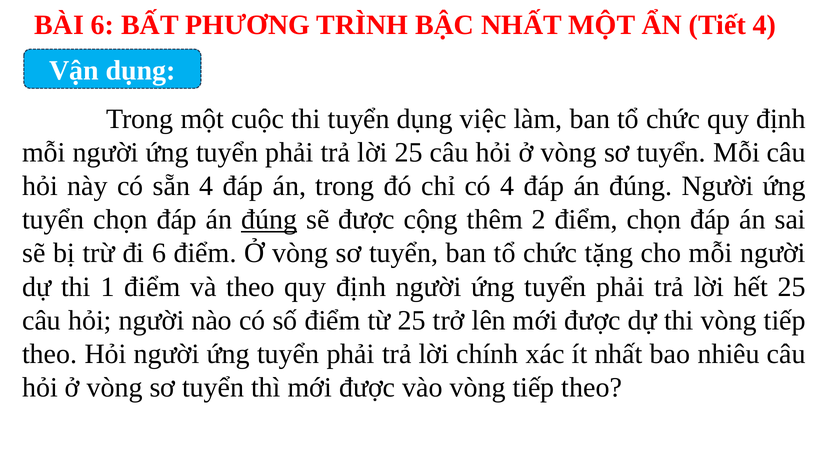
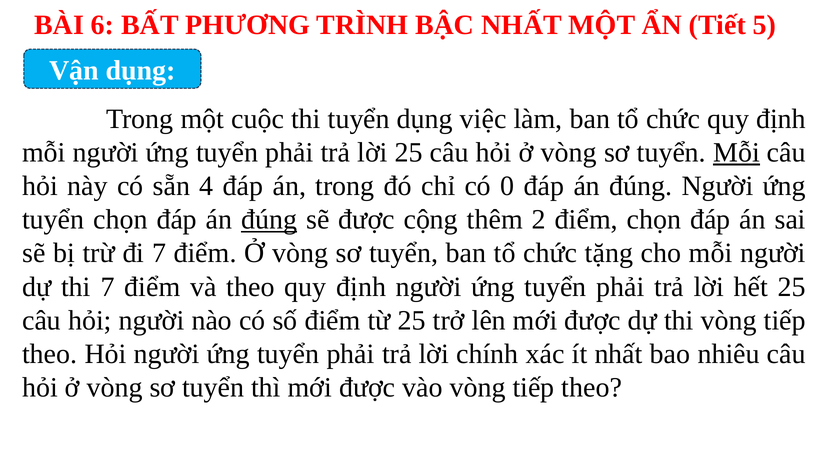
Tiết 4: 4 -> 5
Mỗi at (736, 153) underline: none -> present
có 4: 4 -> 0
đi 6: 6 -> 7
thi 1: 1 -> 7
